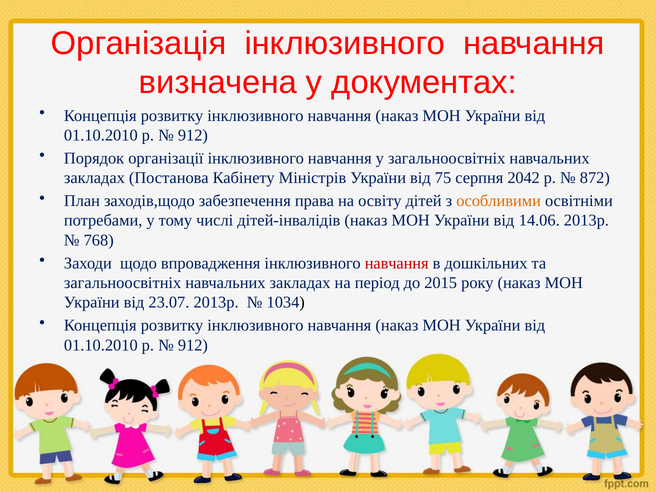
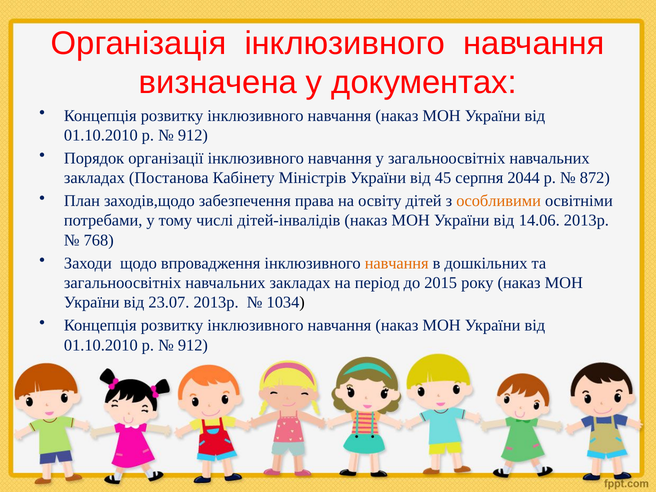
75: 75 -> 45
2042: 2042 -> 2044
навчання at (397, 263) colour: red -> orange
